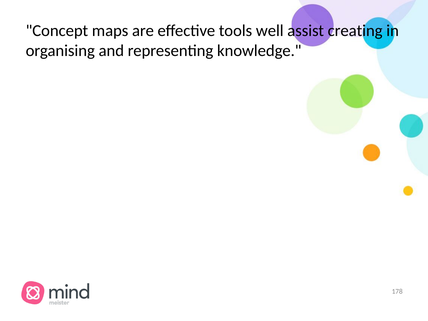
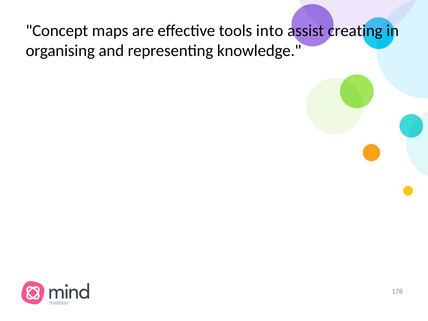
well: well -> into
